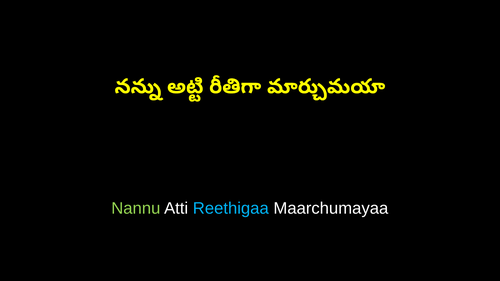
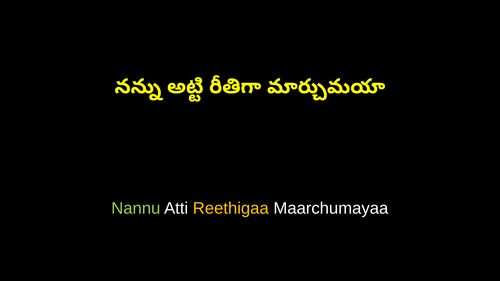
Reethigaa colour: light blue -> yellow
